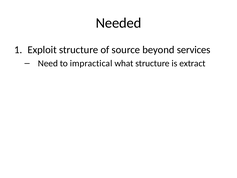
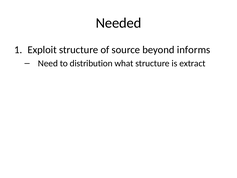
services: services -> informs
impractical: impractical -> distribution
